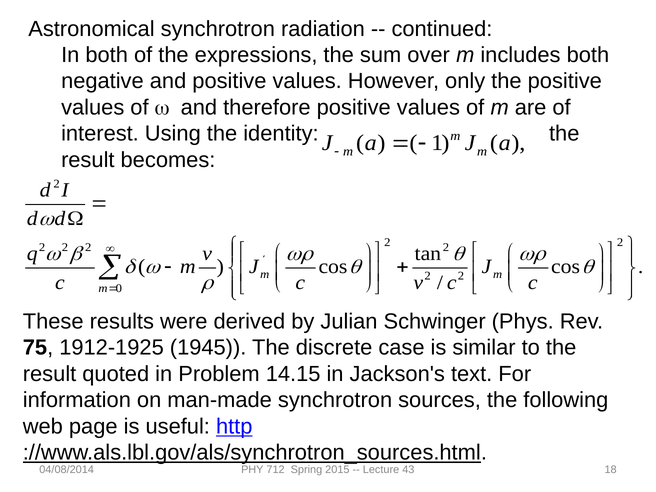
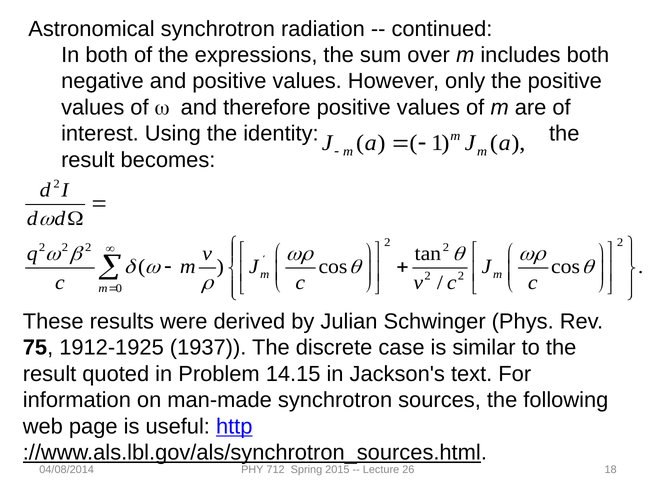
1945: 1945 -> 1937
43: 43 -> 26
